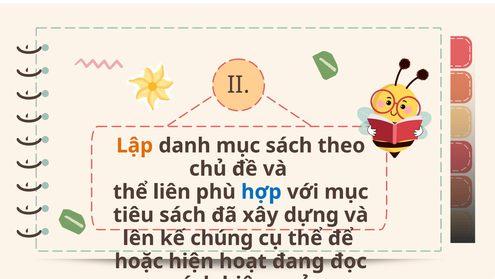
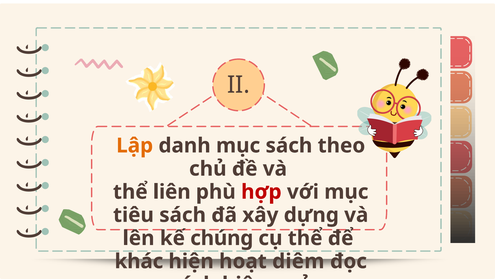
hợp colour: blue -> red
hoặc: hoặc -> khác
đang: đang -> diêm
